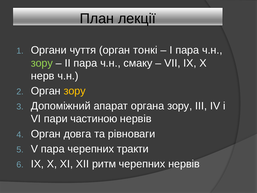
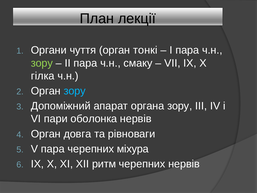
нерв: нерв -> гілка
зору at (75, 91) colour: yellow -> light blue
частиною: частиною -> оболонка
тракти: тракти -> міхура
